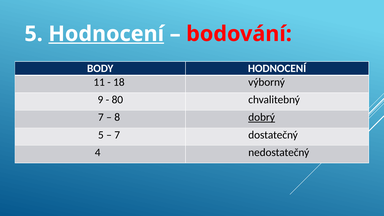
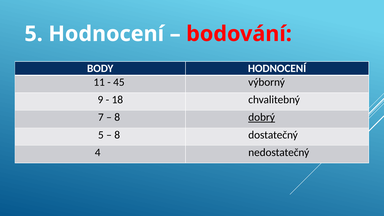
Hodnocení at (106, 34) underline: present -> none
18: 18 -> 45
80: 80 -> 18
7 at (117, 135): 7 -> 8
